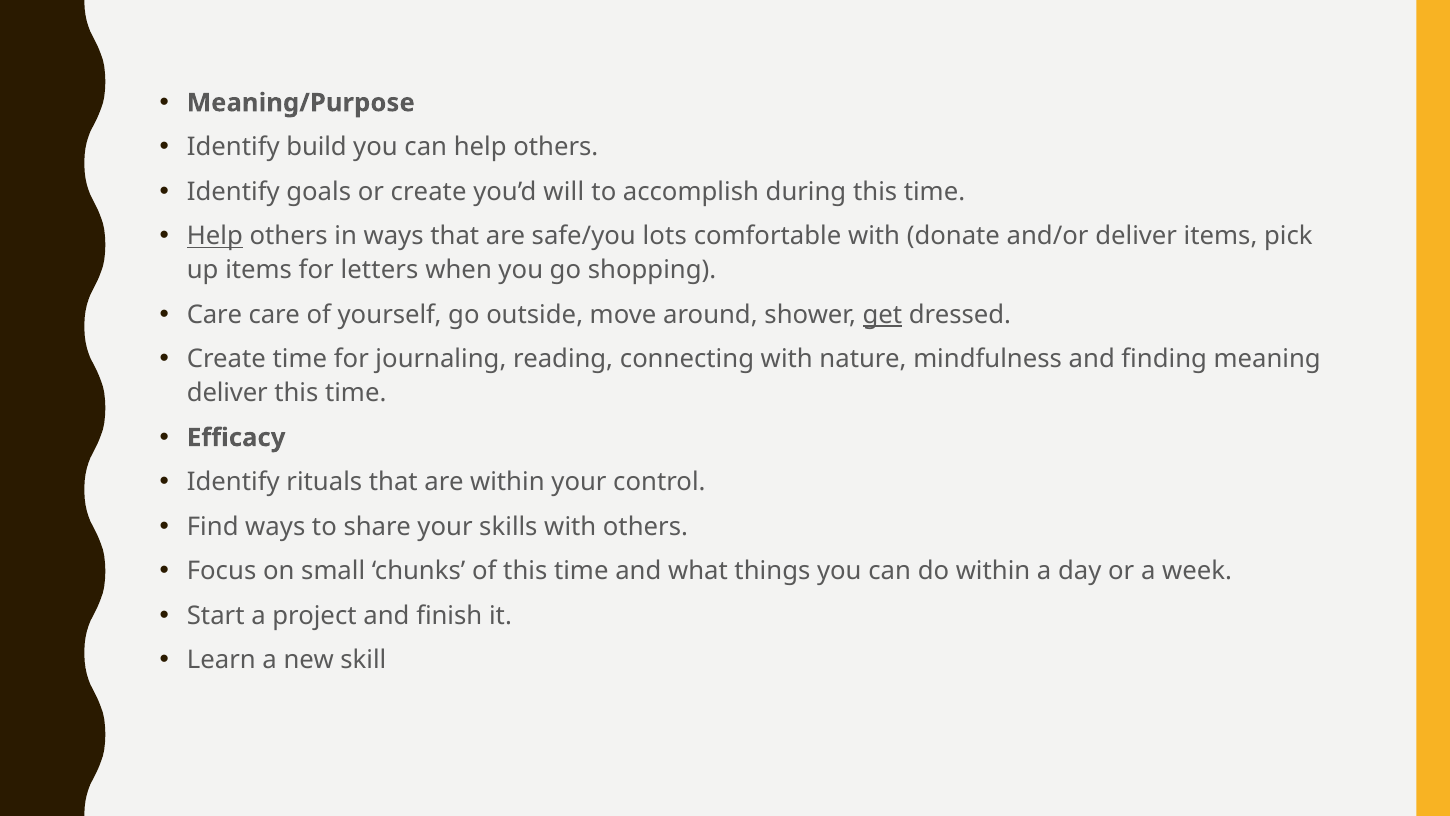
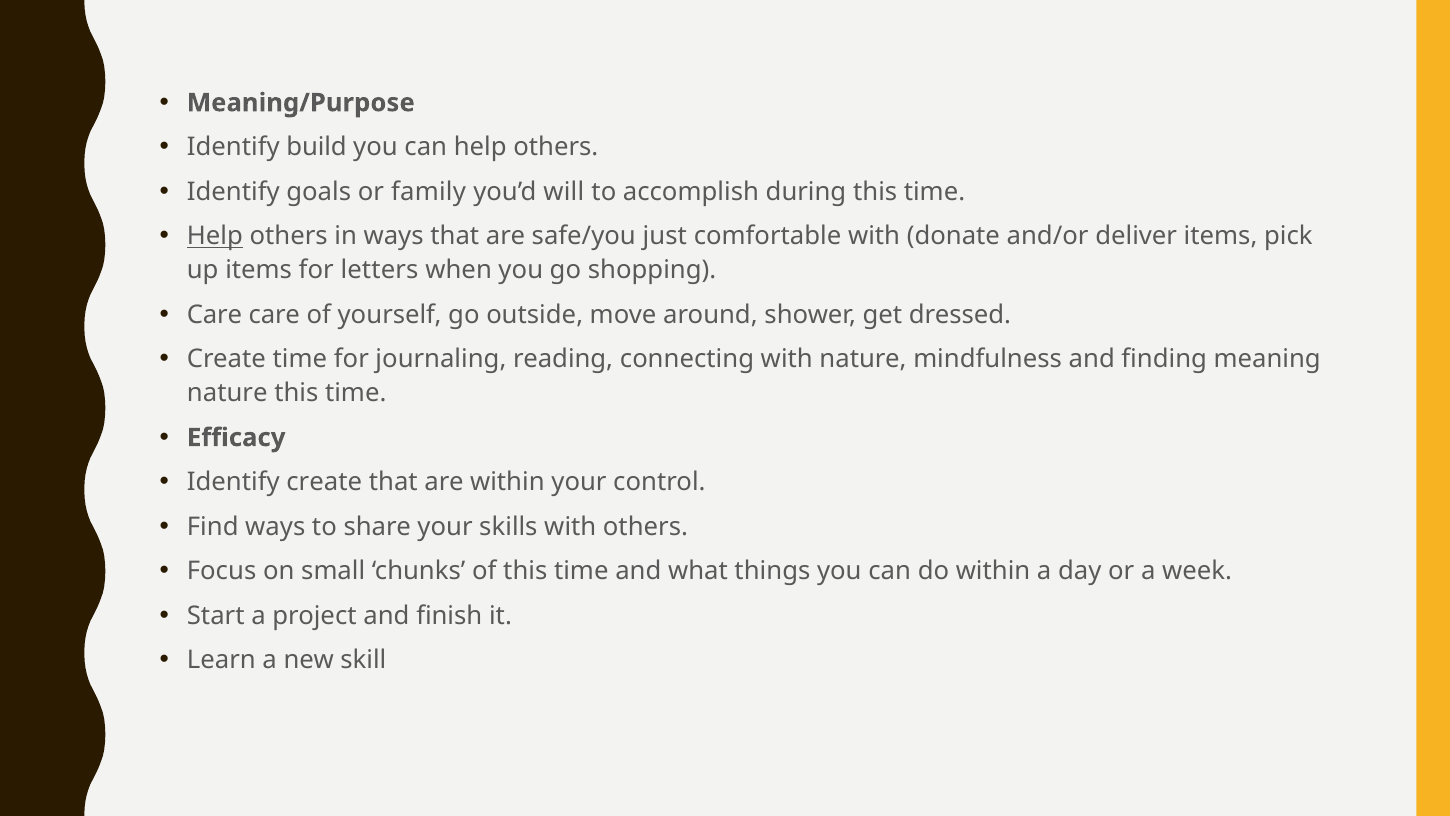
or create: create -> family
lots: lots -> just
get underline: present -> none
deliver at (227, 393): deliver -> nature
Identify rituals: rituals -> create
